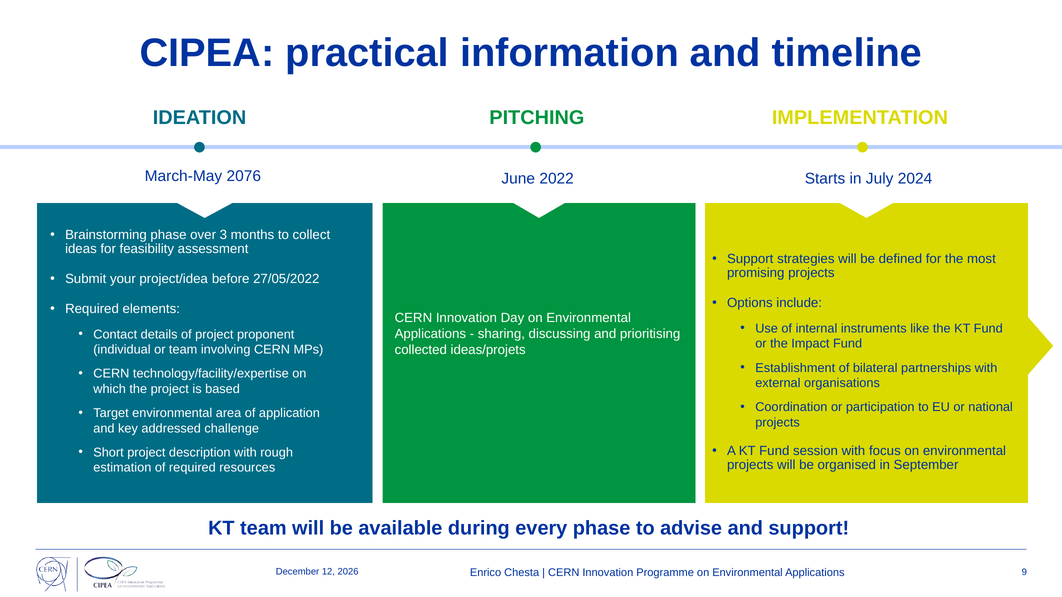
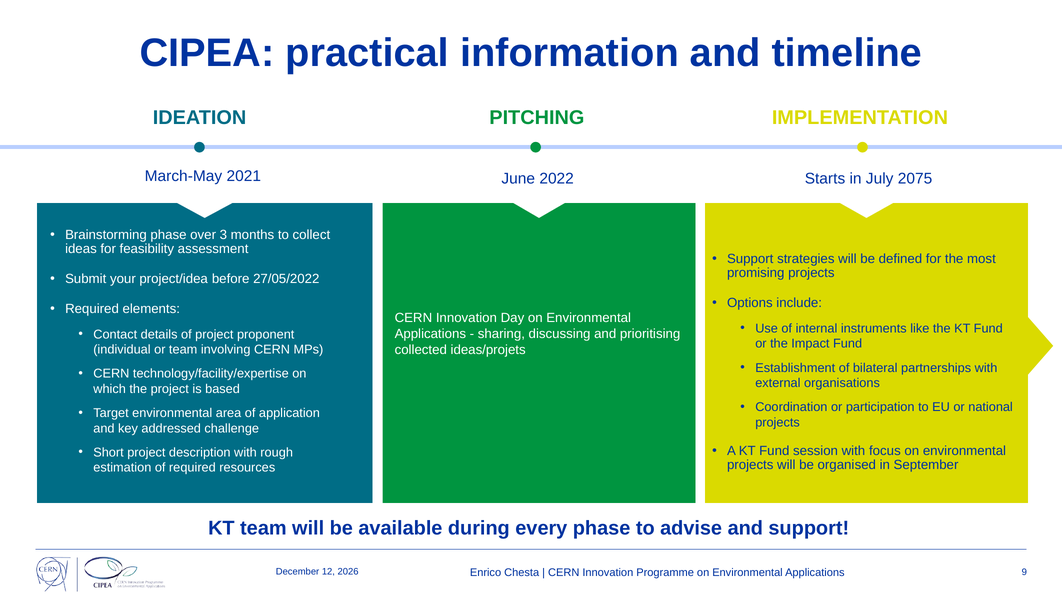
2076: 2076 -> 2021
2024: 2024 -> 2075
